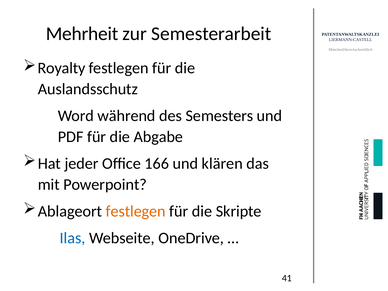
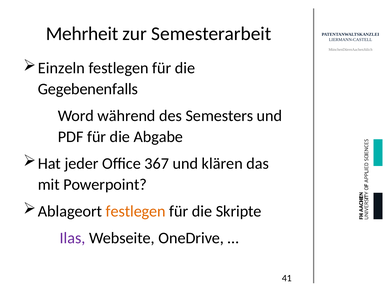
Royalty: Royalty -> Einzeln
Auslandsschutz: Auslandsschutz -> Gegebenenfalls
166: 166 -> 367
Ilas colour: blue -> purple
